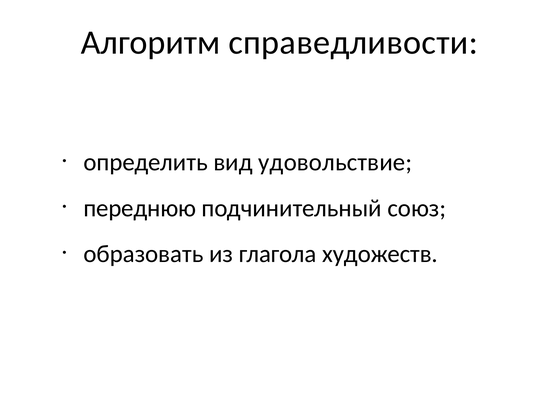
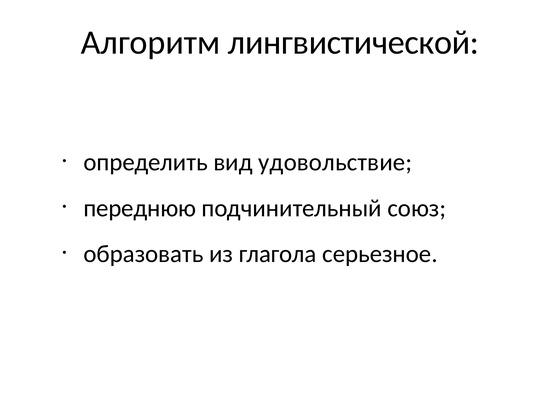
справедливости: справедливости -> лингвистической
художеств: художеств -> серьезное
